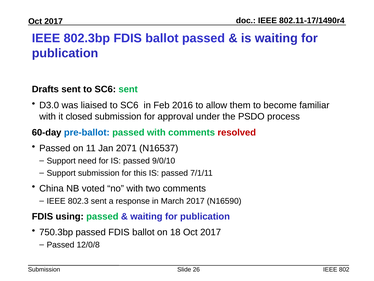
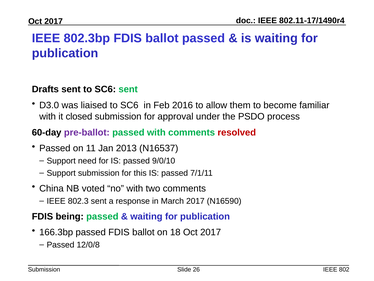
pre-ballot colour: blue -> purple
2071: 2071 -> 2013
using: using -> being
750.3bp: 750.3bp -> 166.3bp
